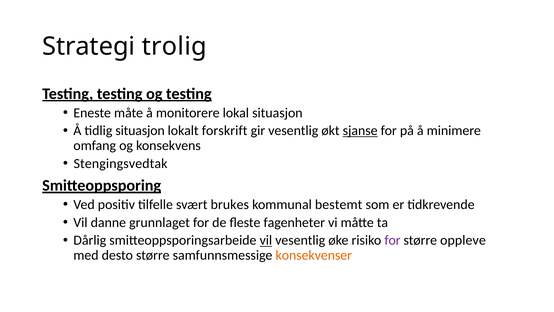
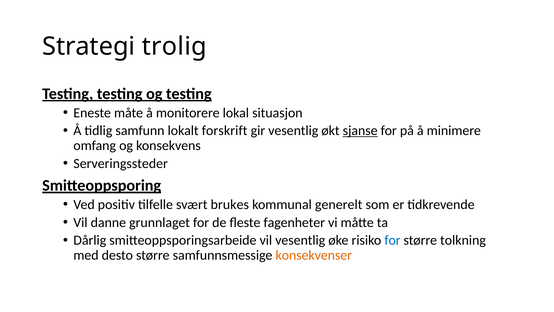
tidlig situasjon: situasjon -> samfunn
Stengingsvedtak: Stengingsvedtak -> Serveringssteder
bestemt: bestemt -> generelt
vil at (266, 240) underline: present -> none
for at (392, 240) colour: purple -> blue
oppleve: oppleve -> tolkning
